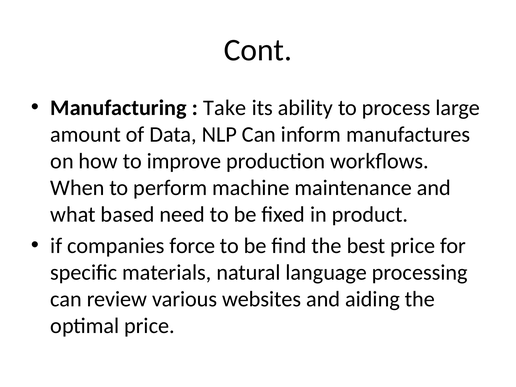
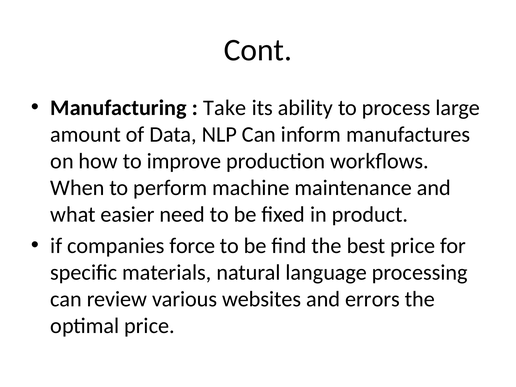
based: based -> easier
aiding: aiding -> errors
